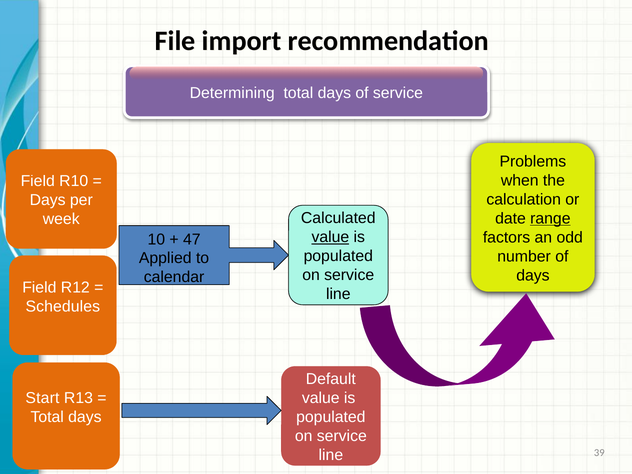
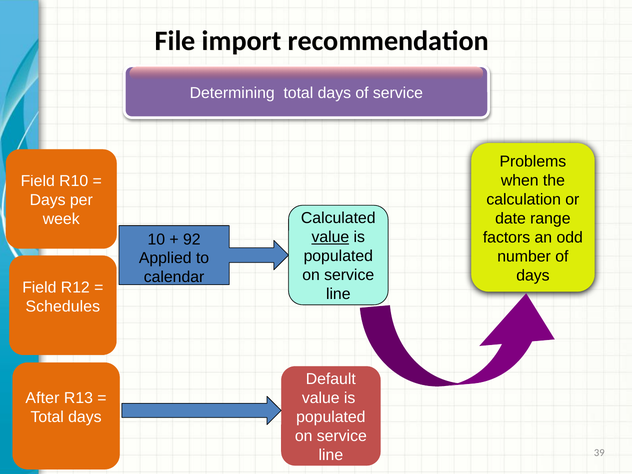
range underline: present -> none
47: 47 -> 92
Start: Start -> After
